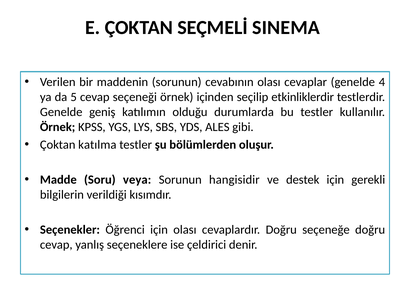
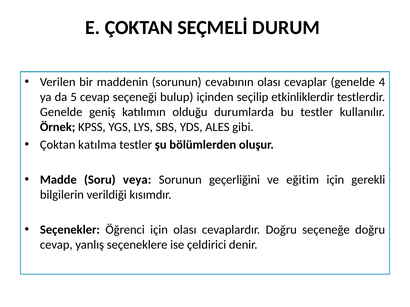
SINEMA: SINEMA -> DURUM
seçeneği örnek: örnek -> bulup
hangisidir: hangisidir -> geçerliğini
destek: destek -> eğitim
